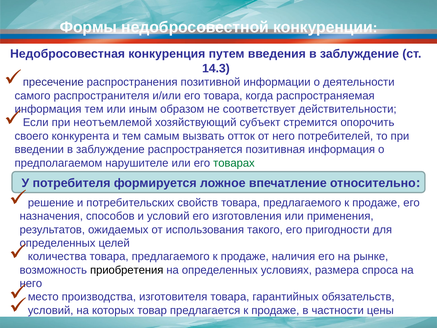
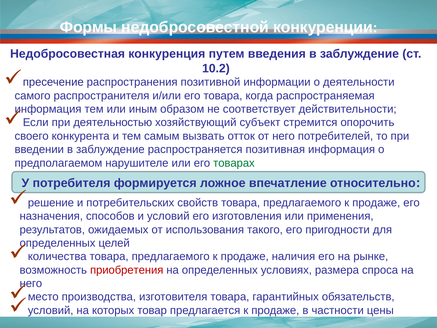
14.3: 14.3 -> 10.2
неотъемлемой: неотъемлемой -> деятельностью
приобретения colour: black -> red
